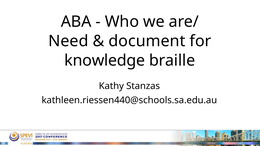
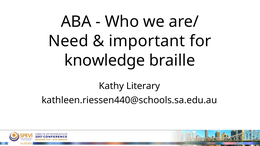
document: document -> important
Stanzas: Stanzas -> Literary
